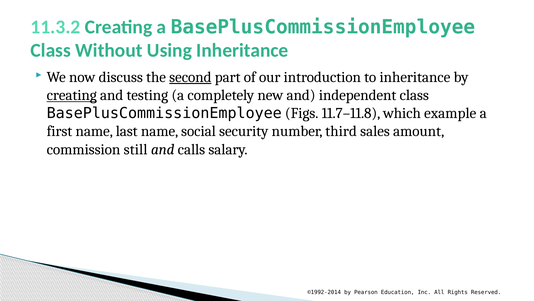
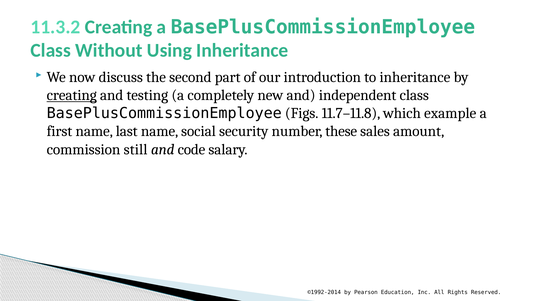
second underline: present -> none
third: third -> these
calls: calls -> code
